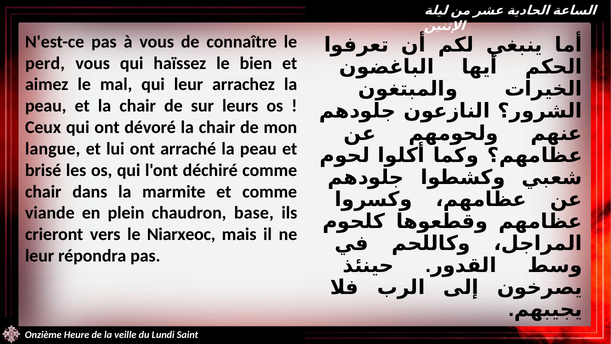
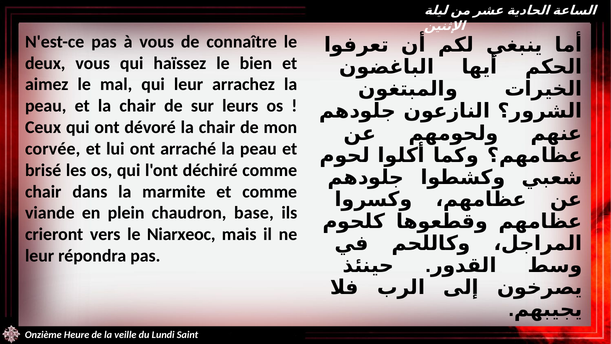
perd: perd -> deux
langue: langue -> corvée
